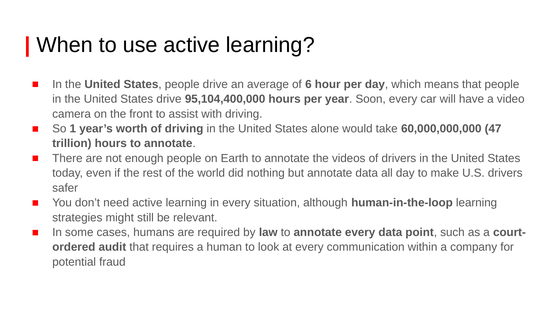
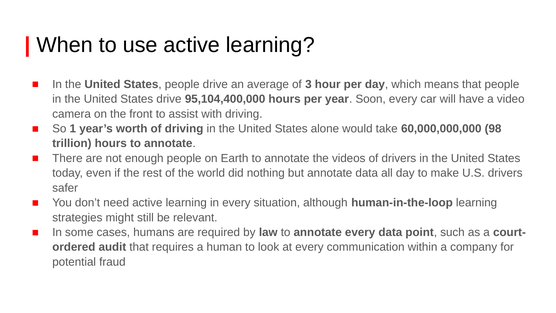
6: 6 -> 3
47: 47 -> 98
